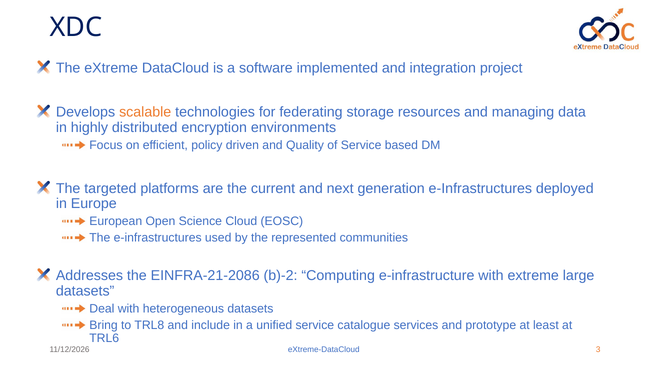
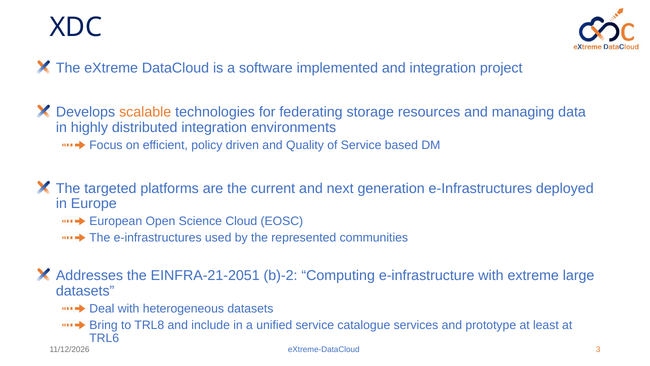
distributed encryption: encryption -> integration
EINFRA-21-2086: EINFRA-21-2086 -> EINFRA-21-2051
